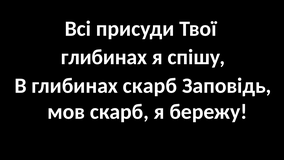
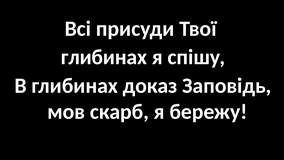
глибинах скарб: скарб -> доказ
